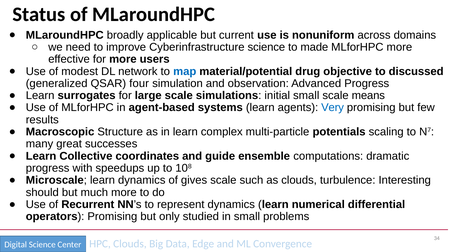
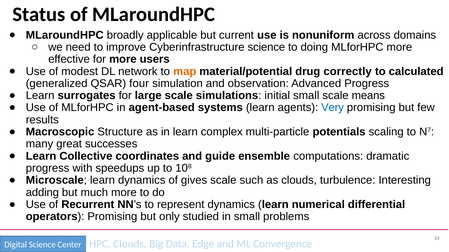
made: made -> doing
map colour: blue -> orange
objective: objective -> correctly
discussed: discussed -> calculated
should: should -> adding
